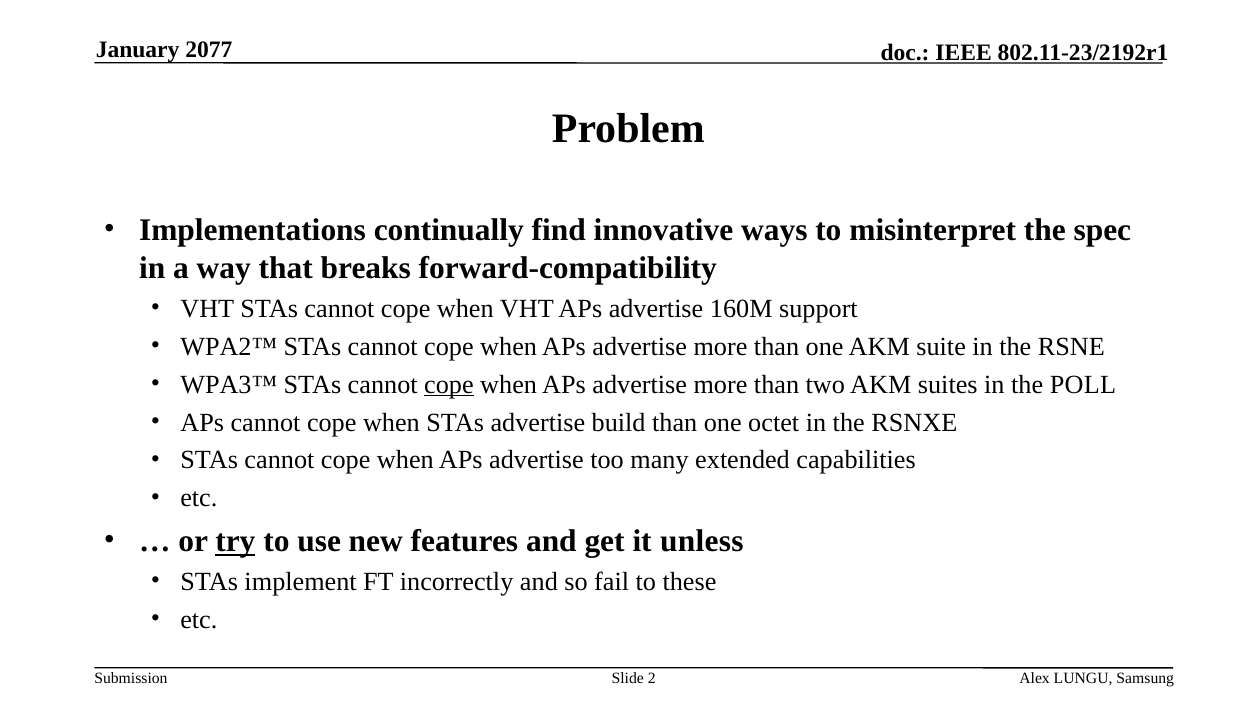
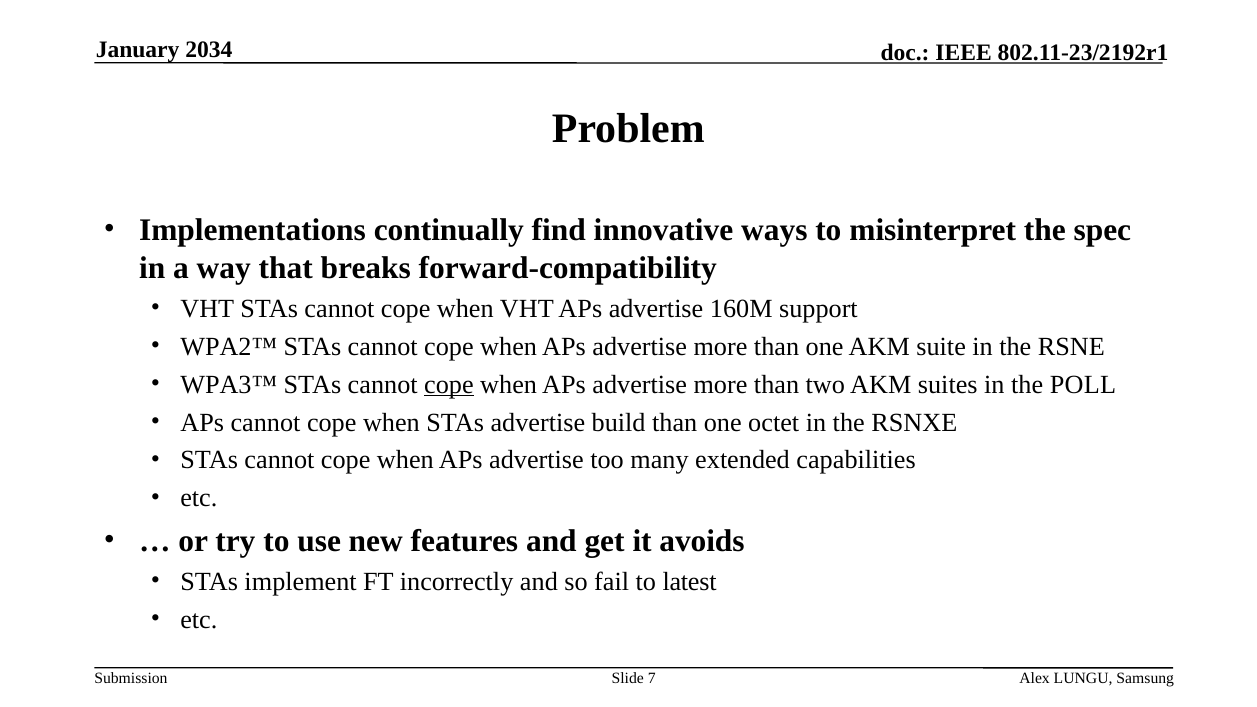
2077: 2077 -> 2034
try underline: present -> none
unless: unless -> avoids
these: these -> latest
2: 2 -> 7
